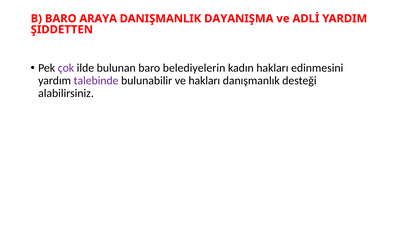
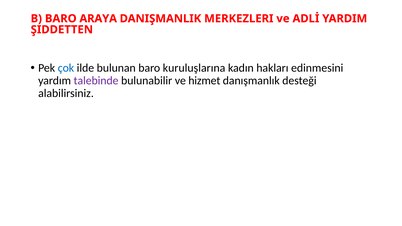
DAYANIŞMA: DAYANIŞMA -> MERKEZLERI
çok colour: purple -> blue
belediyelerin: belediyelerin -> kuruluşlarına
ve hakları: hakları -> hizmet
